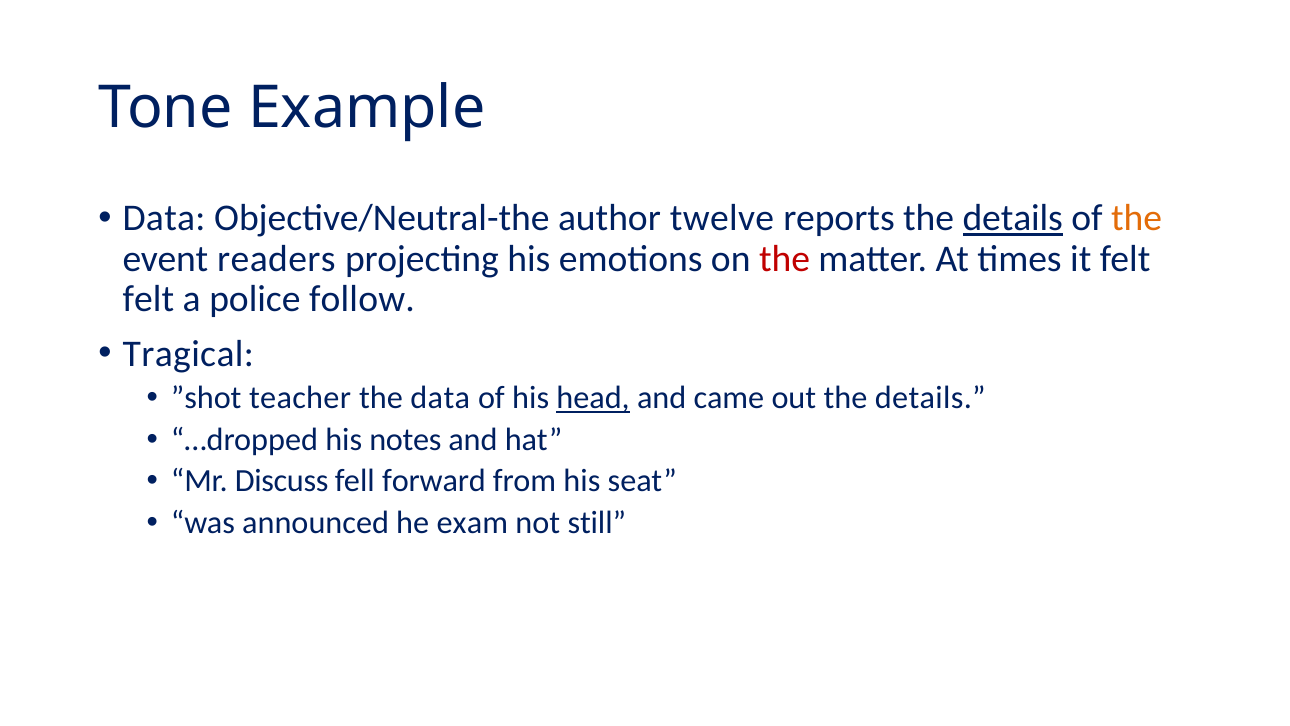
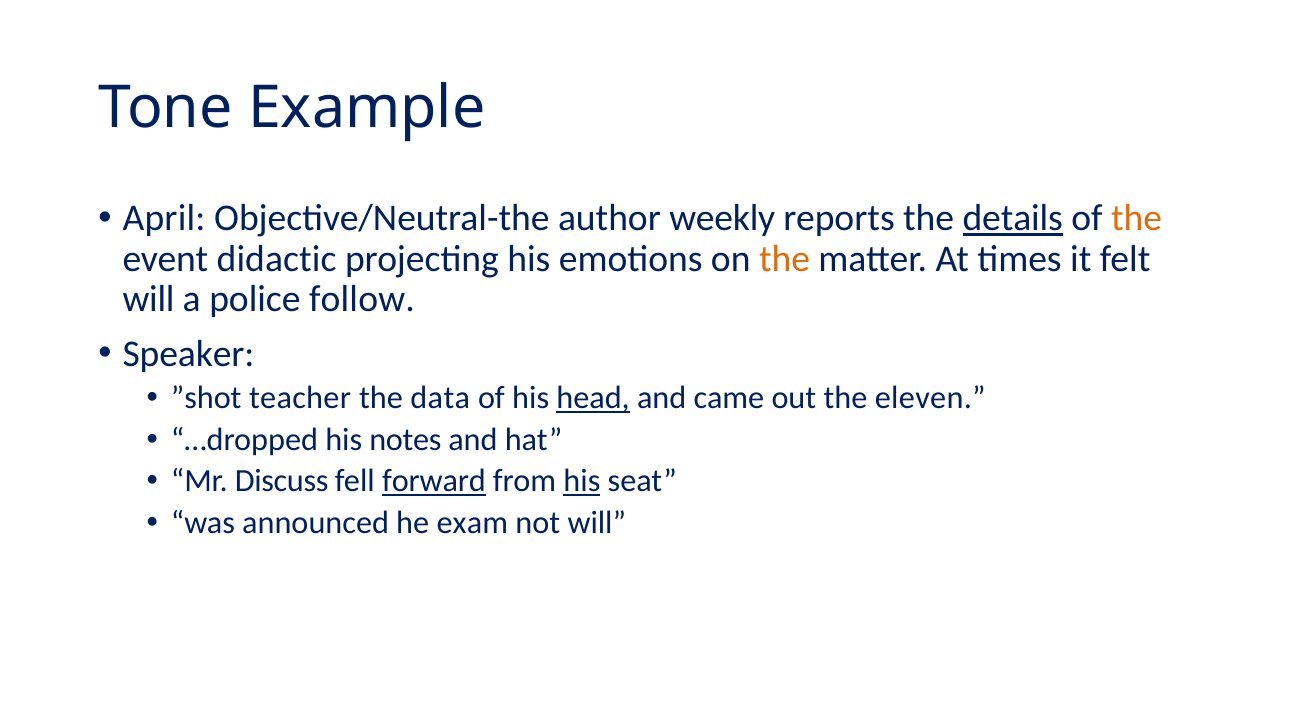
Data at (164, 218): Data -> April
twelve: twelve -> weekly
readers: readers -> didactic
the at (784, 259) colour: red -> orange
felt at (148, 299): felt -> will
Tragical: Tragical -> Speaker
out the details: details -> eleven
forward underline: none -> present
his at (582, 481) underline: none -> present
not still: still -> will
